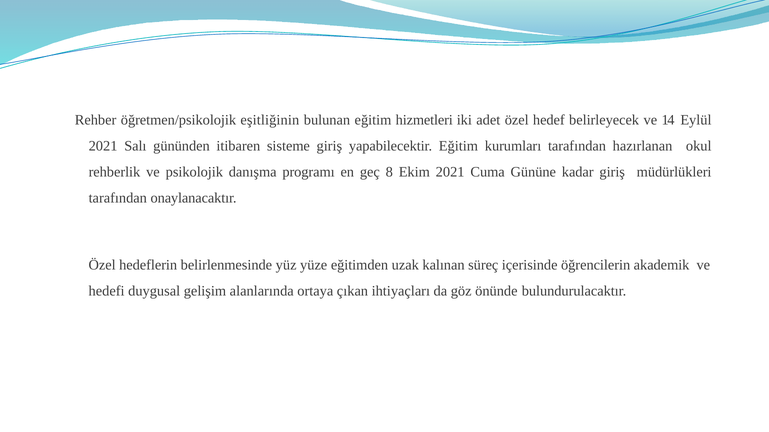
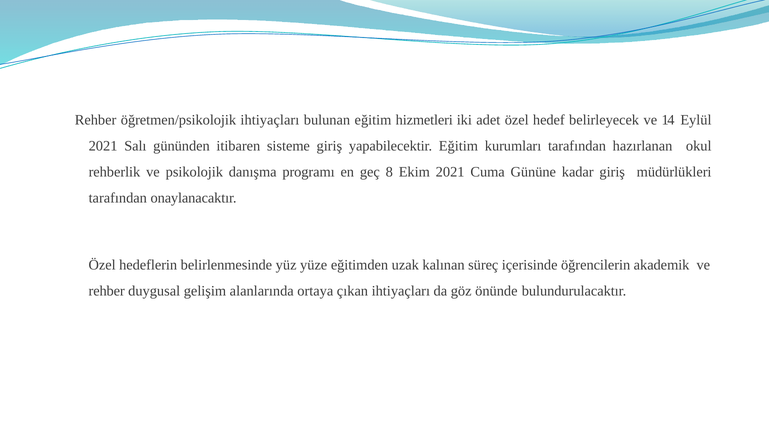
öğretmen/psikolojik eşitliğinin: eşitliğinin -> ihtiyaçları
hedefi at (107, 291): hedefi -> rehber
